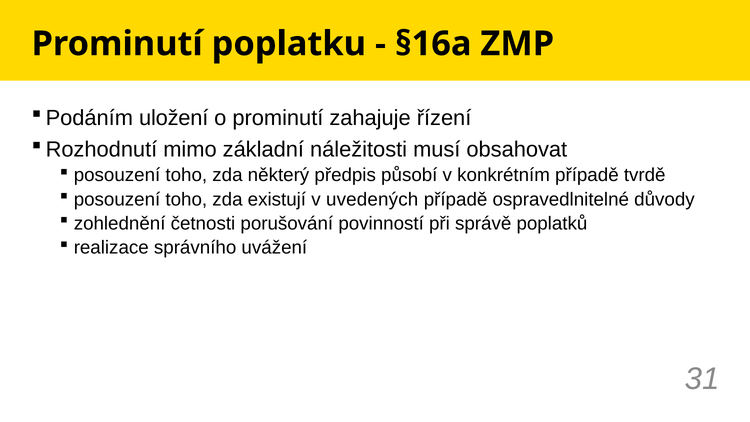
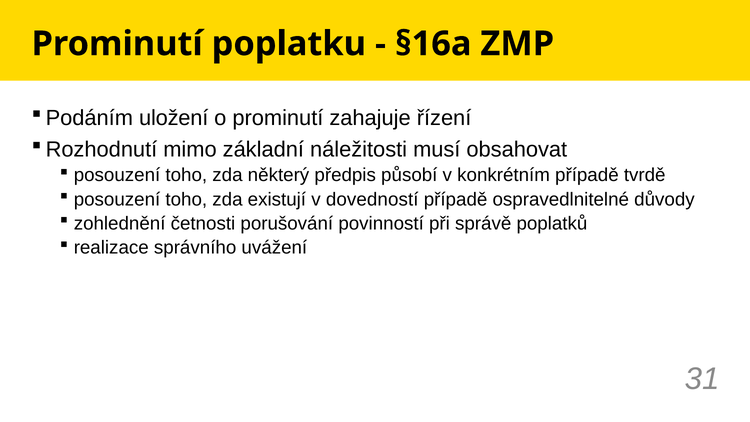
uvedených: uvedených -> dovedností
